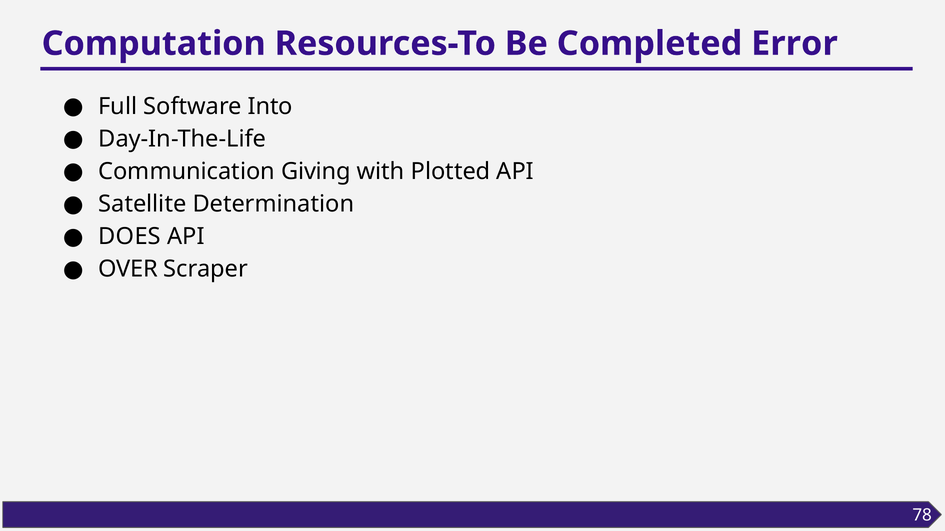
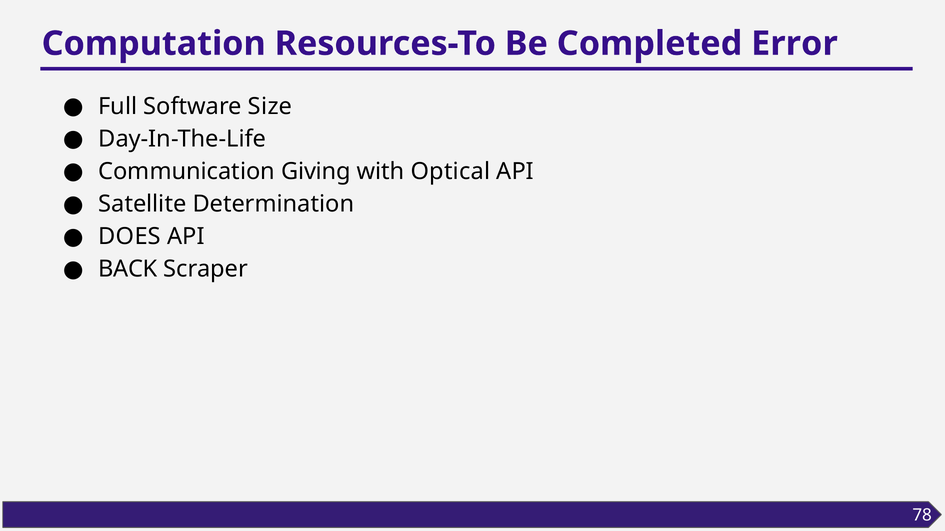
Into: Into -> Size
Plotted: Plotted -> Optical
OVER: OVER -> BACK
